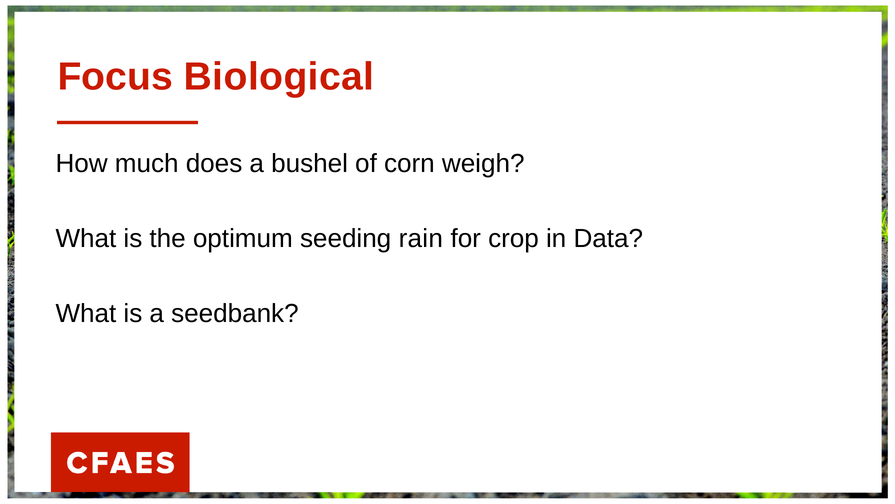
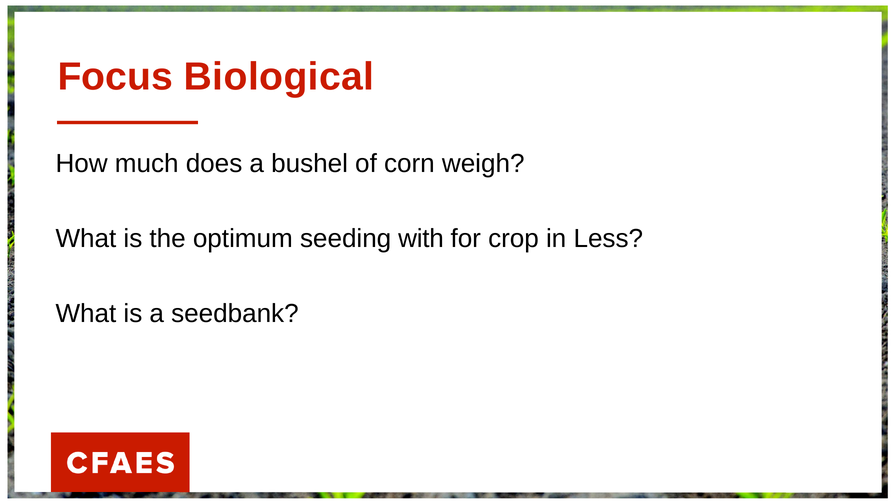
rain: rain -> with
Data: Data -> Less
